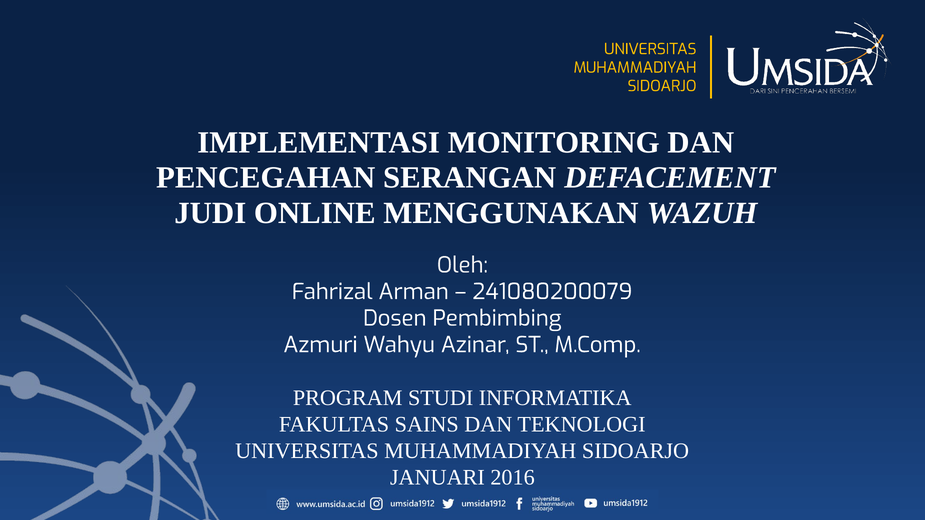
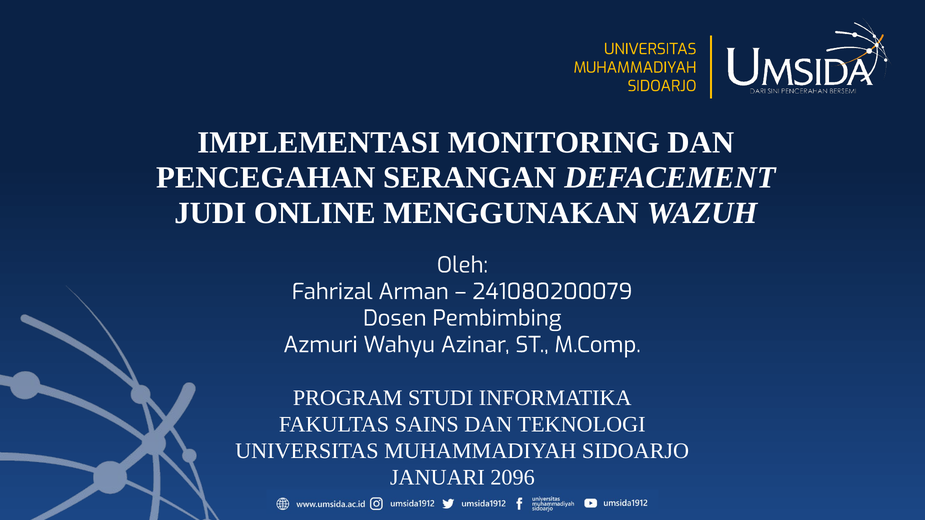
2016: 2016 -> 2096
